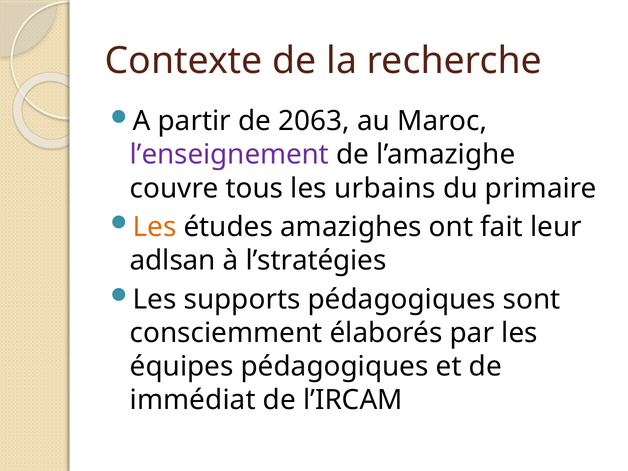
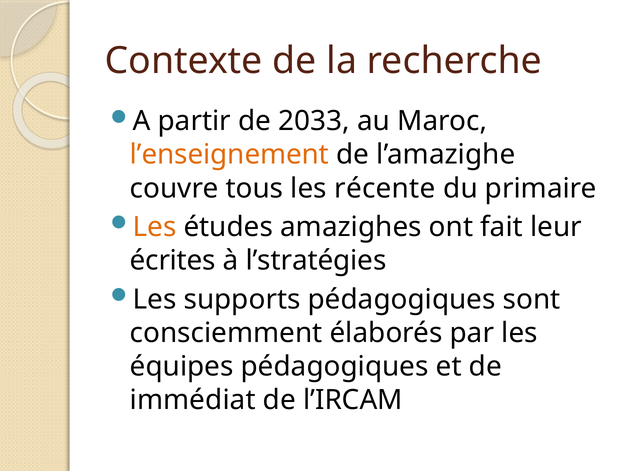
2063: 2063 -> 2033
l’enseignement colour: purple -> orange
urbains: urbains -> récente
adlsan: adlsan -> écrites
